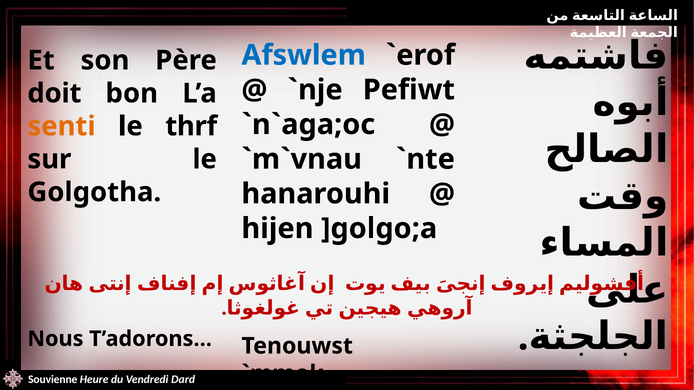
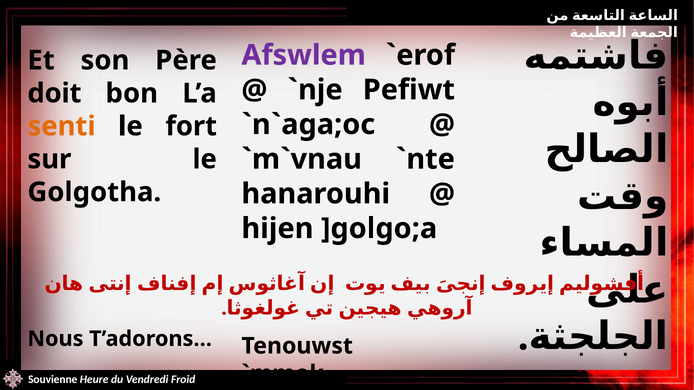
Afswlem colour: blue -> purple
thrf: thrf -> fort
Dard: Dard -> Froid
